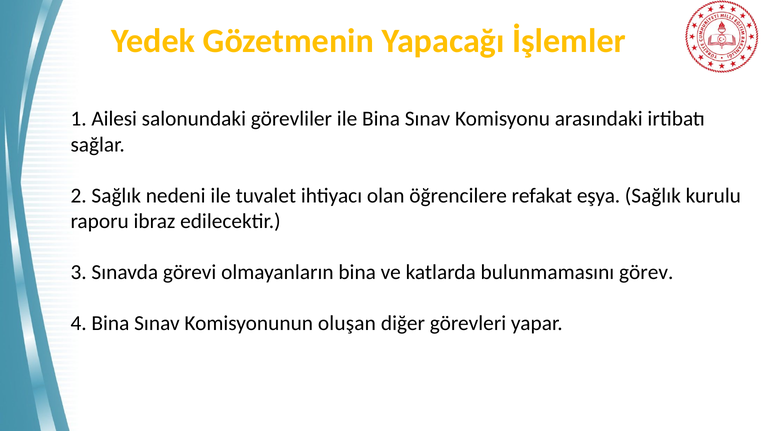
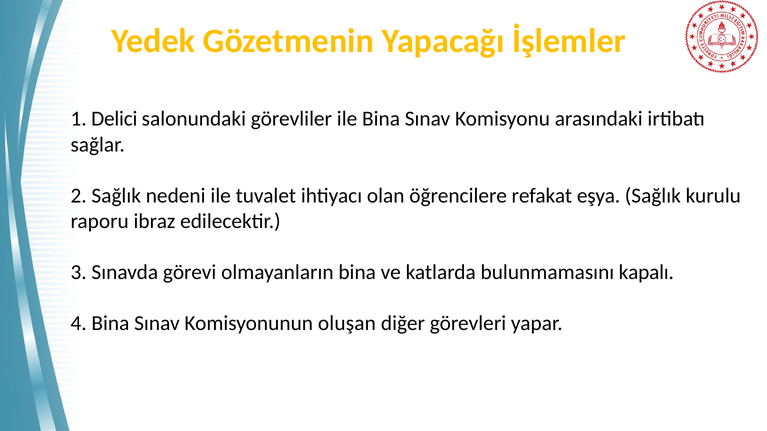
Ailesi: Ailesi -> Delici
görev: görev -> kapalı
